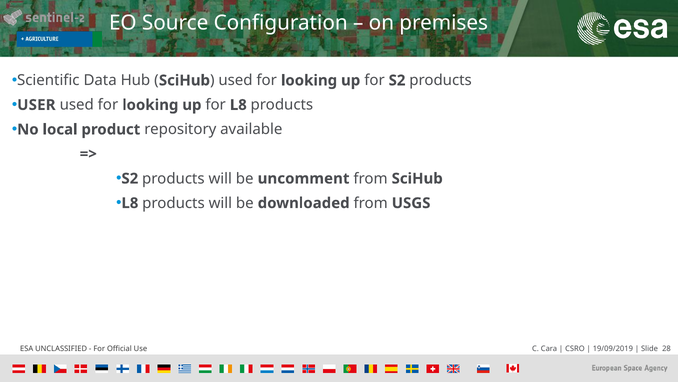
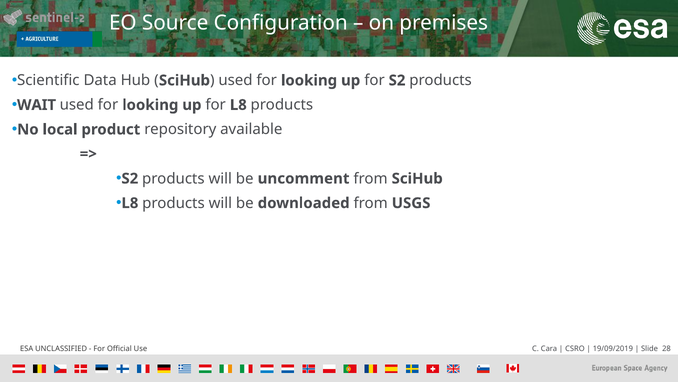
USER: USER -> WAIT
